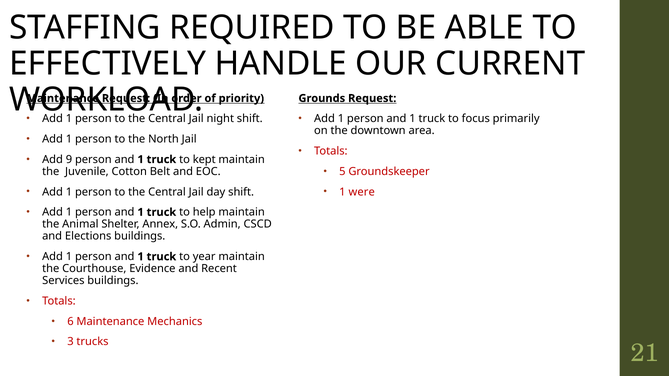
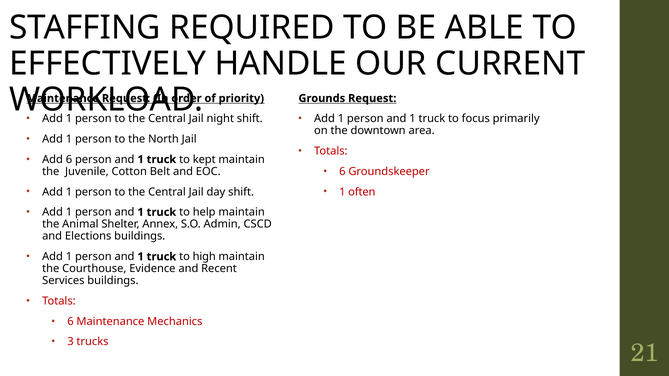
Add 9: 9 -> 6
5 at (342, 172): 5 -> 6
were: were -> often
year: year -> high
